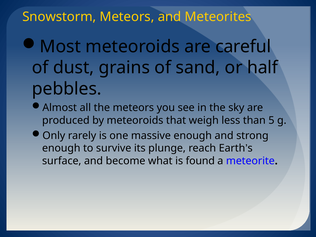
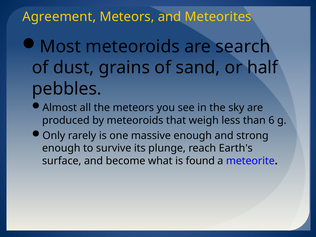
Snowstorm: Snowstorm -> Agreement
careful: careful -> search
5: 5 -> 6
